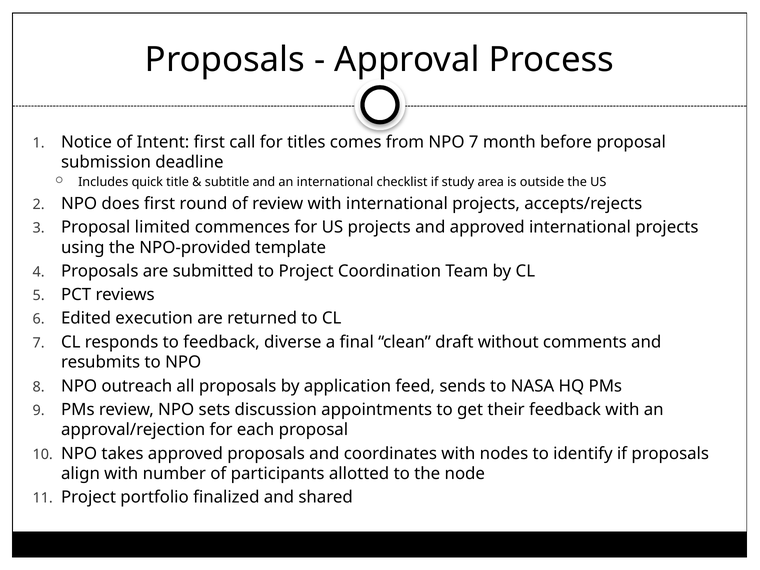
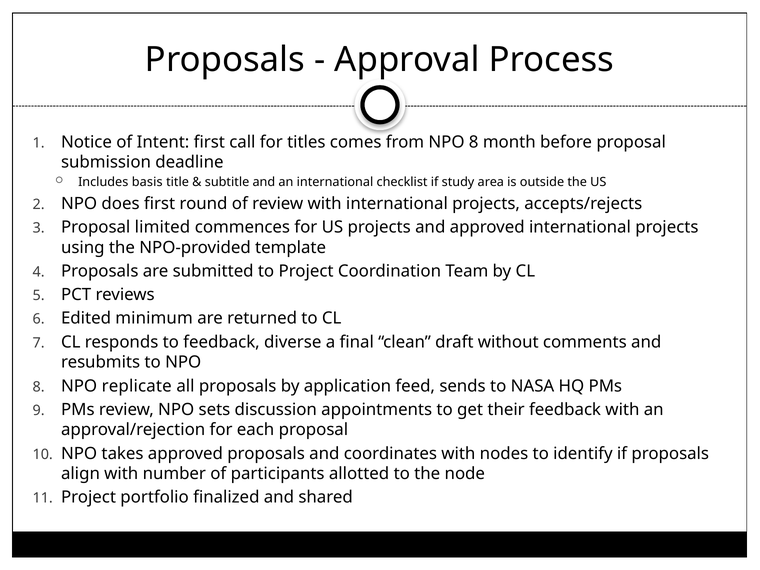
from NPO 7: 7 -> 8
quick: quick -> basis
execution: execution -> minimum
outreach: outreach -> replicate
